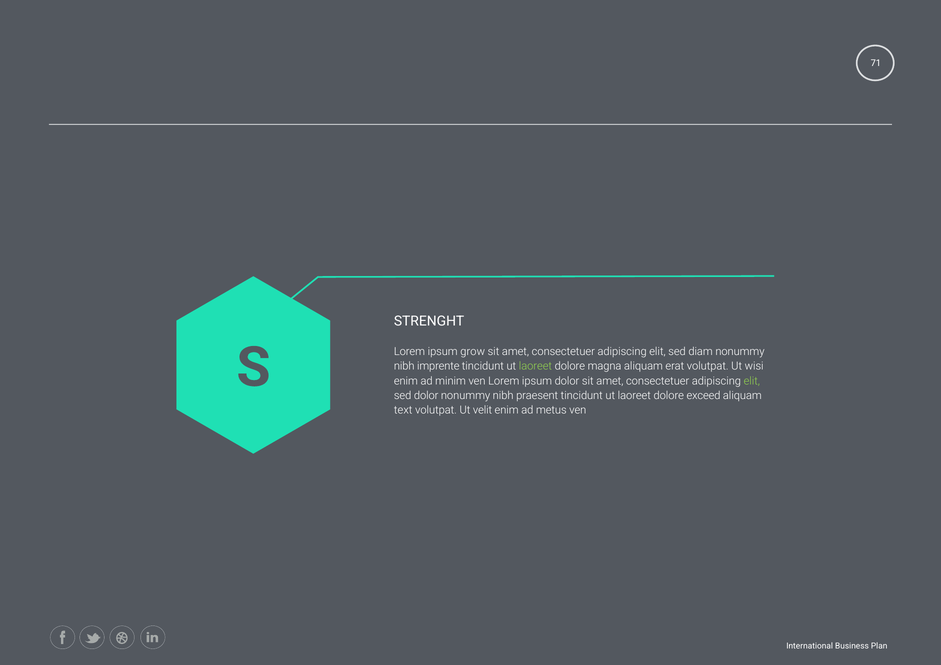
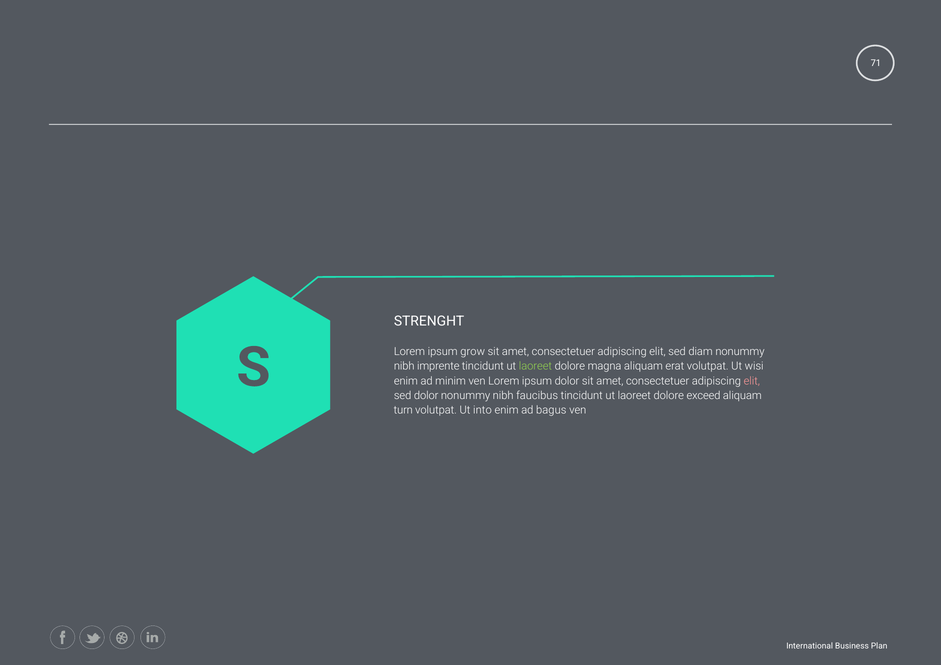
elit at (752, 381) colour: light green -> pink
praesent: praesent -> faucibus
text: text -> turn
velit: velit -> into
metus: metus -> bagus
